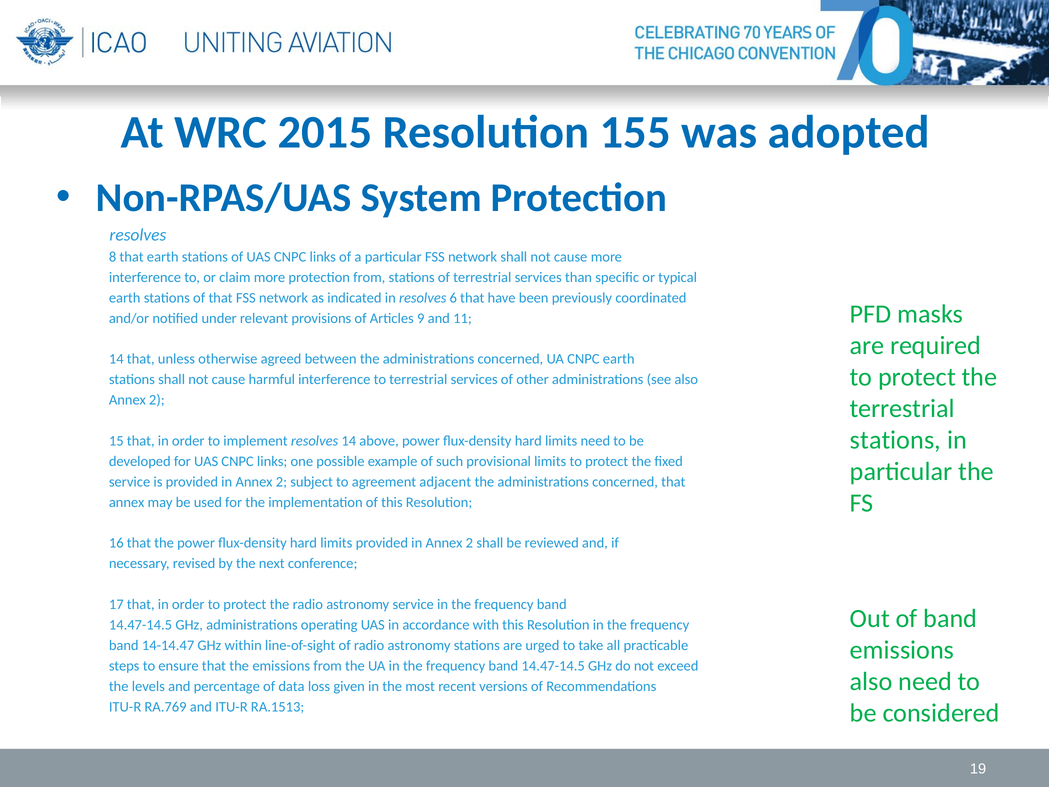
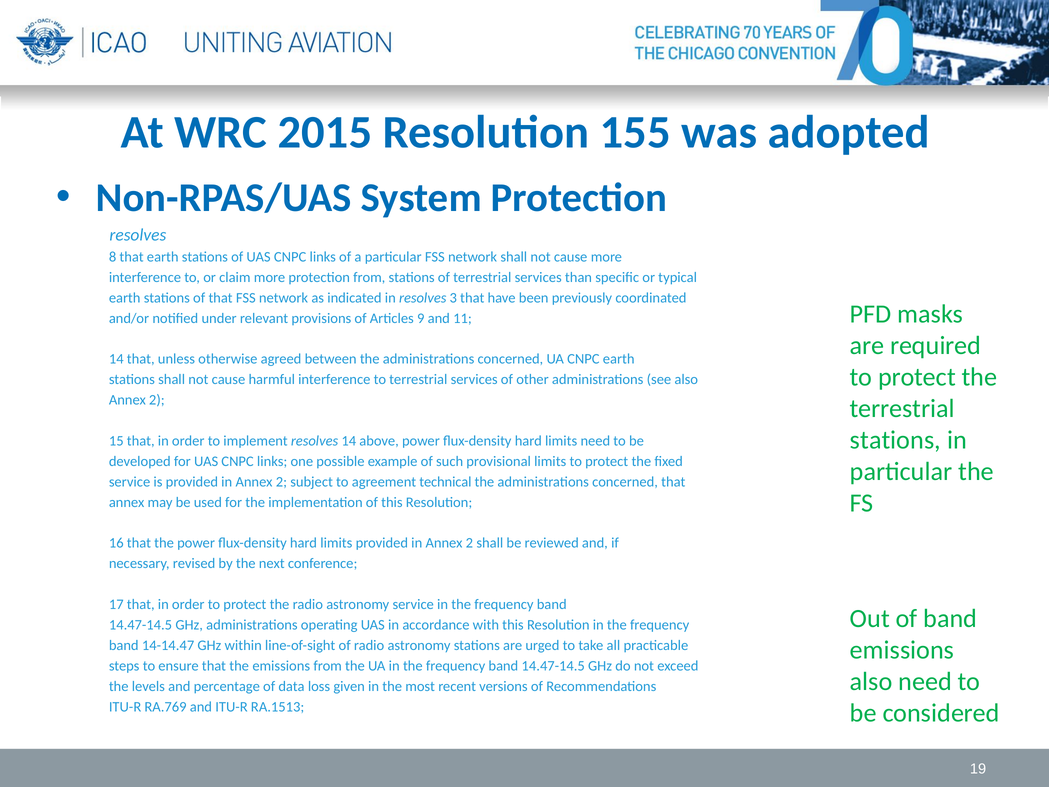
6: 6 -> 3
adjacent: adjacent -> technical
